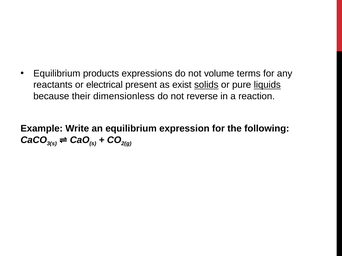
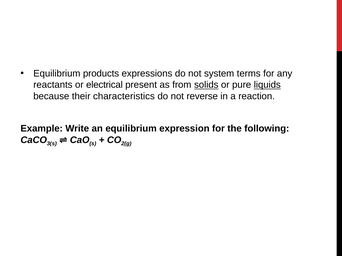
volume: volume -> system
exist: exist -> from
dimensionless: dimensionless -> characteristics
